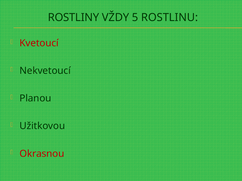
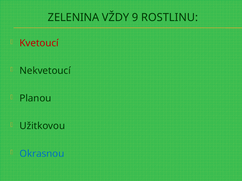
ROSTLINY: ROSTLINY -> ZELENINA
5: 5 -> 9
Okrasnou colour: red -> blue
